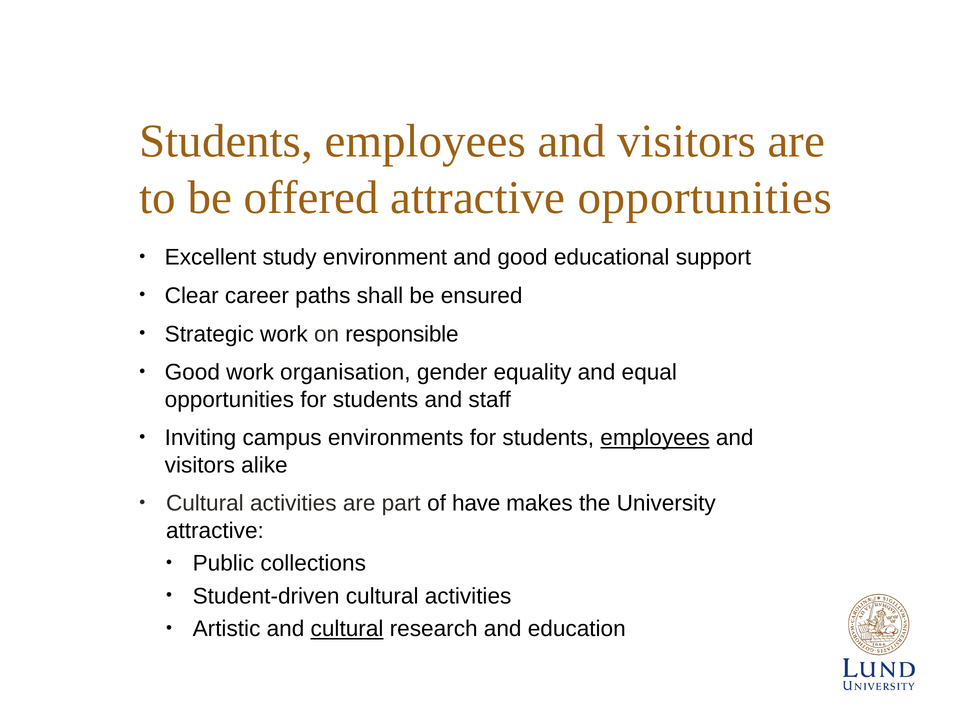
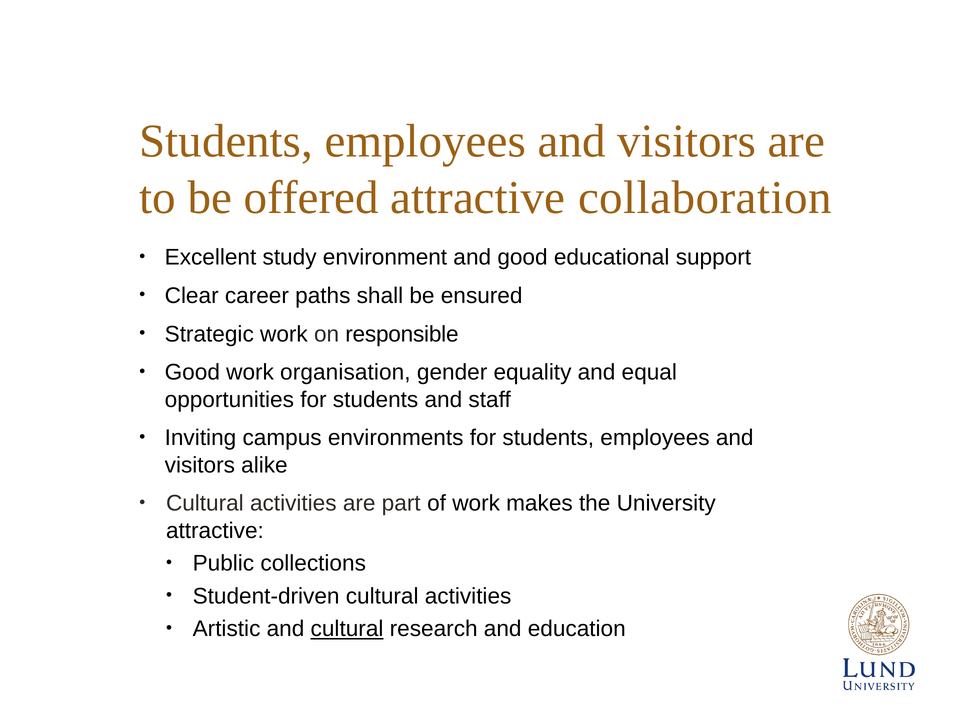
attractive opportunities: opportunities -> collaboration
employees at (655, 438) underline: present -> none
of have: have -> work
